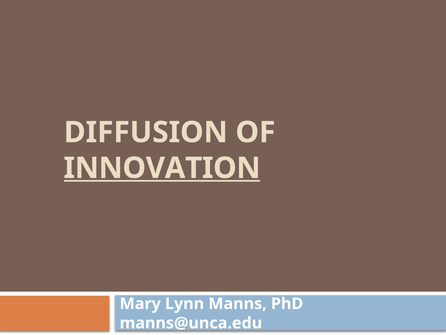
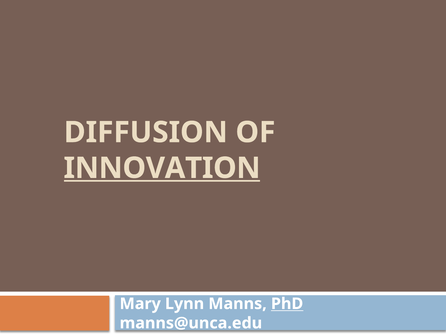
PhD underline: none -> present
